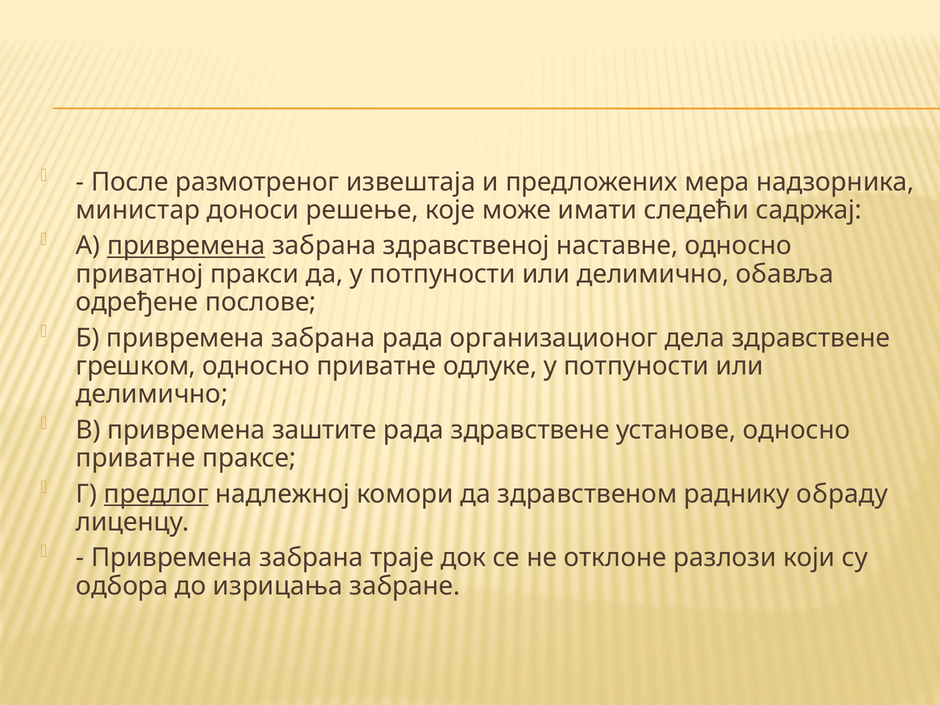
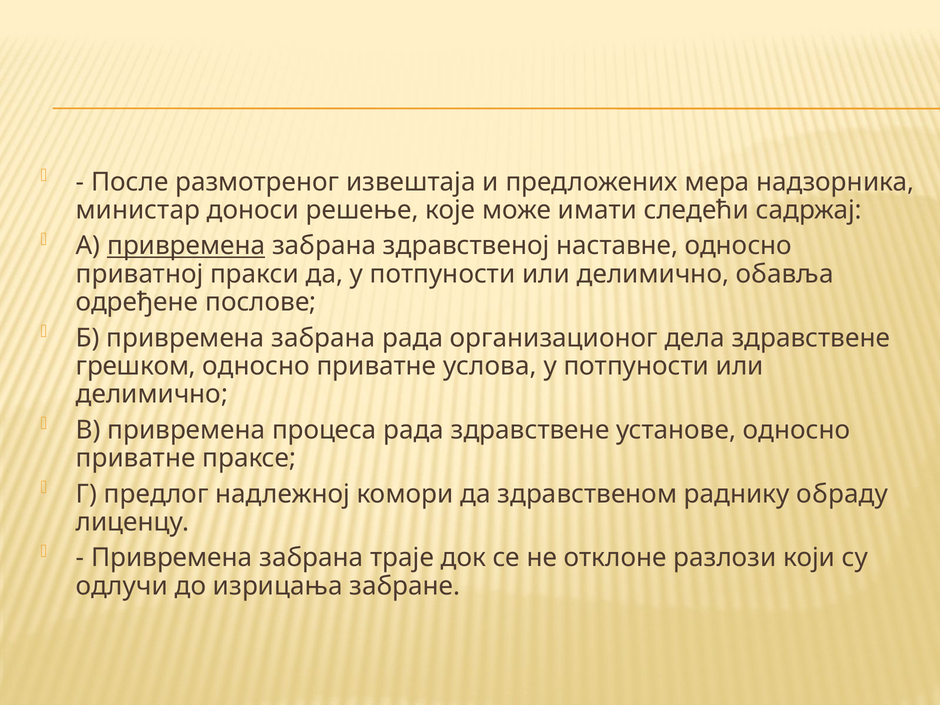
одлуке: одлуке -> услова
заштите: заштите -> процеса
предлог underline: present -> none
одбора: одбора -> одлучи
